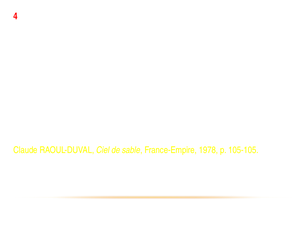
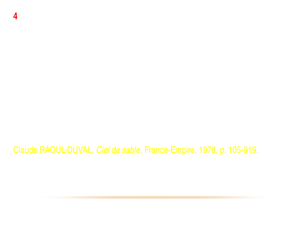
105-105: 105-105 -> 105-919
